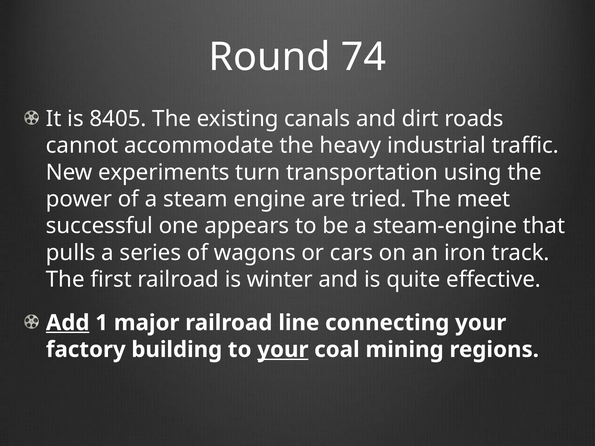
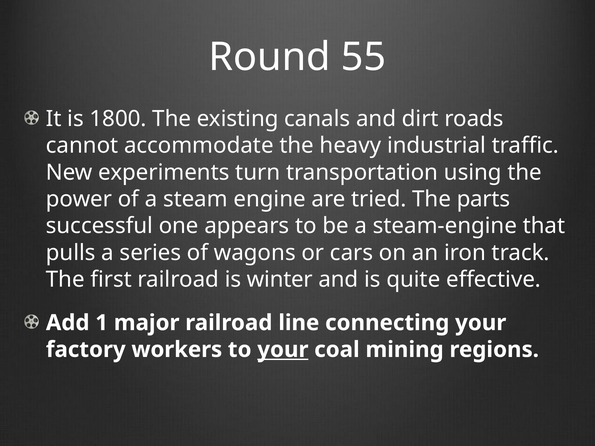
74: 74 -> 55
8405: 8405 -> 1800
meet: meet -> parts
Add underline: present -> none
building: building -> workers
